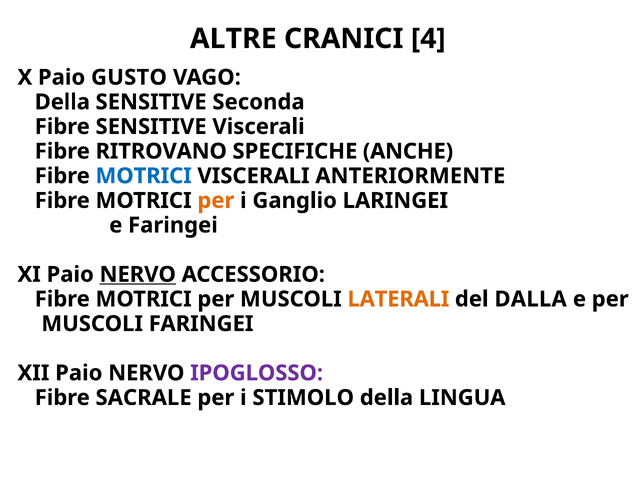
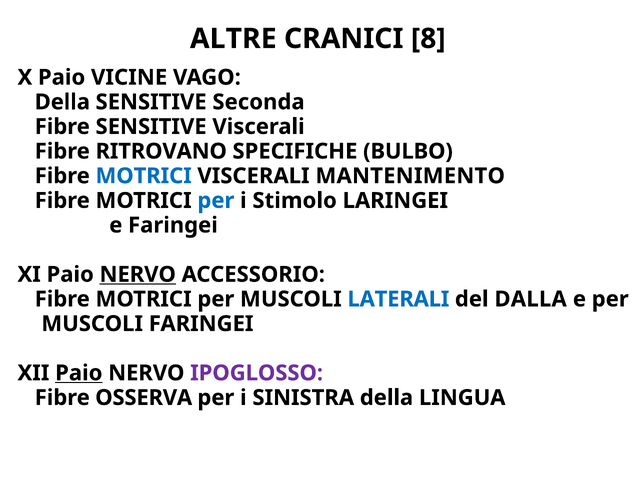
4: 4 -> 8
GUSTO: GUSTO -> VICINE
ANCHE: ANCHE -> BULBO
ANTERIORMENTE: ANTERIORMENTE -> MANTENIMENTO
per at (216, 201) colour: orange -> blue
Ganglio: Ganglio -> Stimolo
LATERALI colour: orange -> blue
Paio at (79, 373) underline: none -> present
SACRALE: SACRALE -> OSSERVA
STIMOLO: STIMOLO -> SINISTRA
